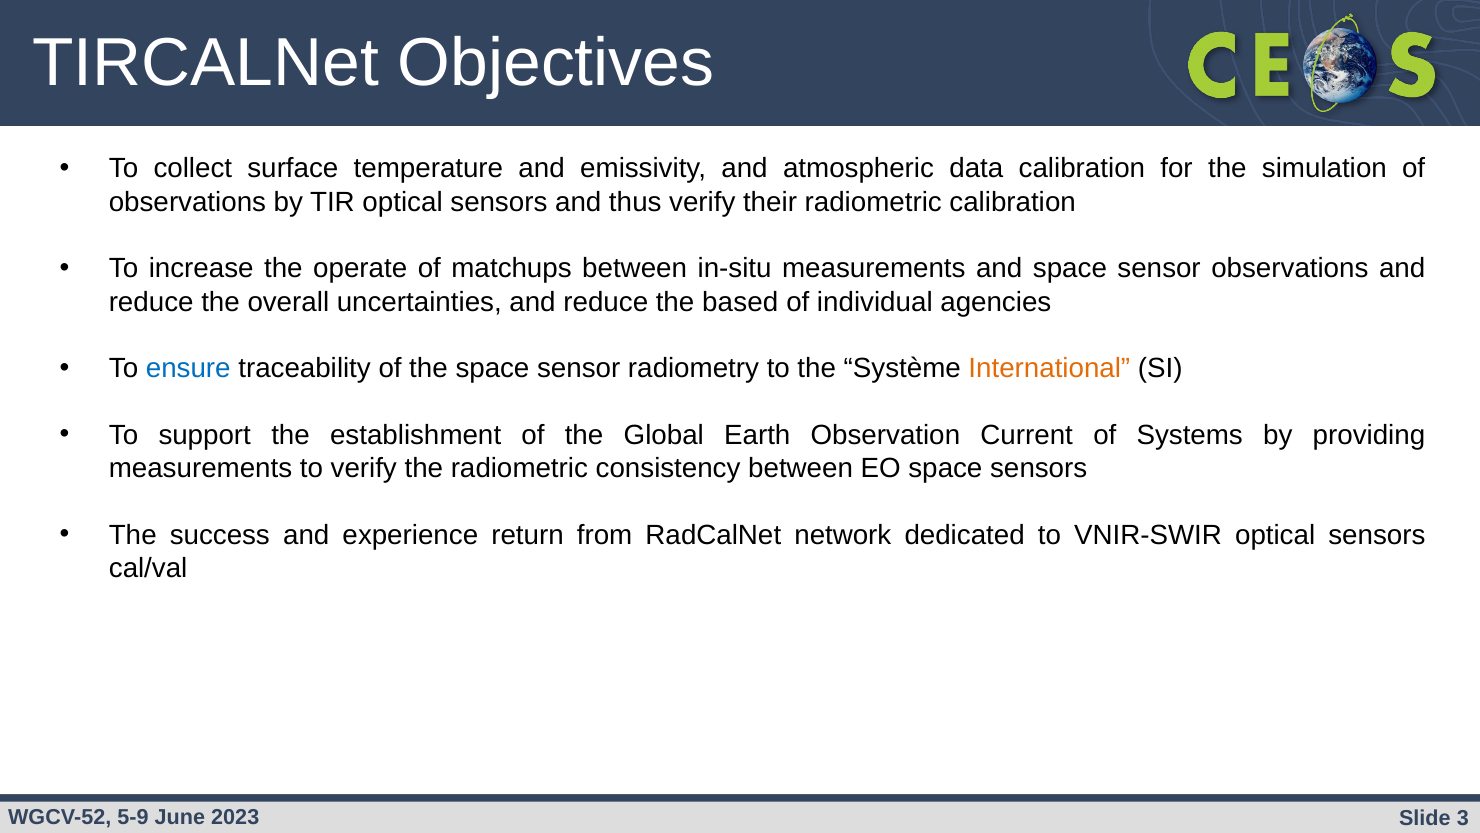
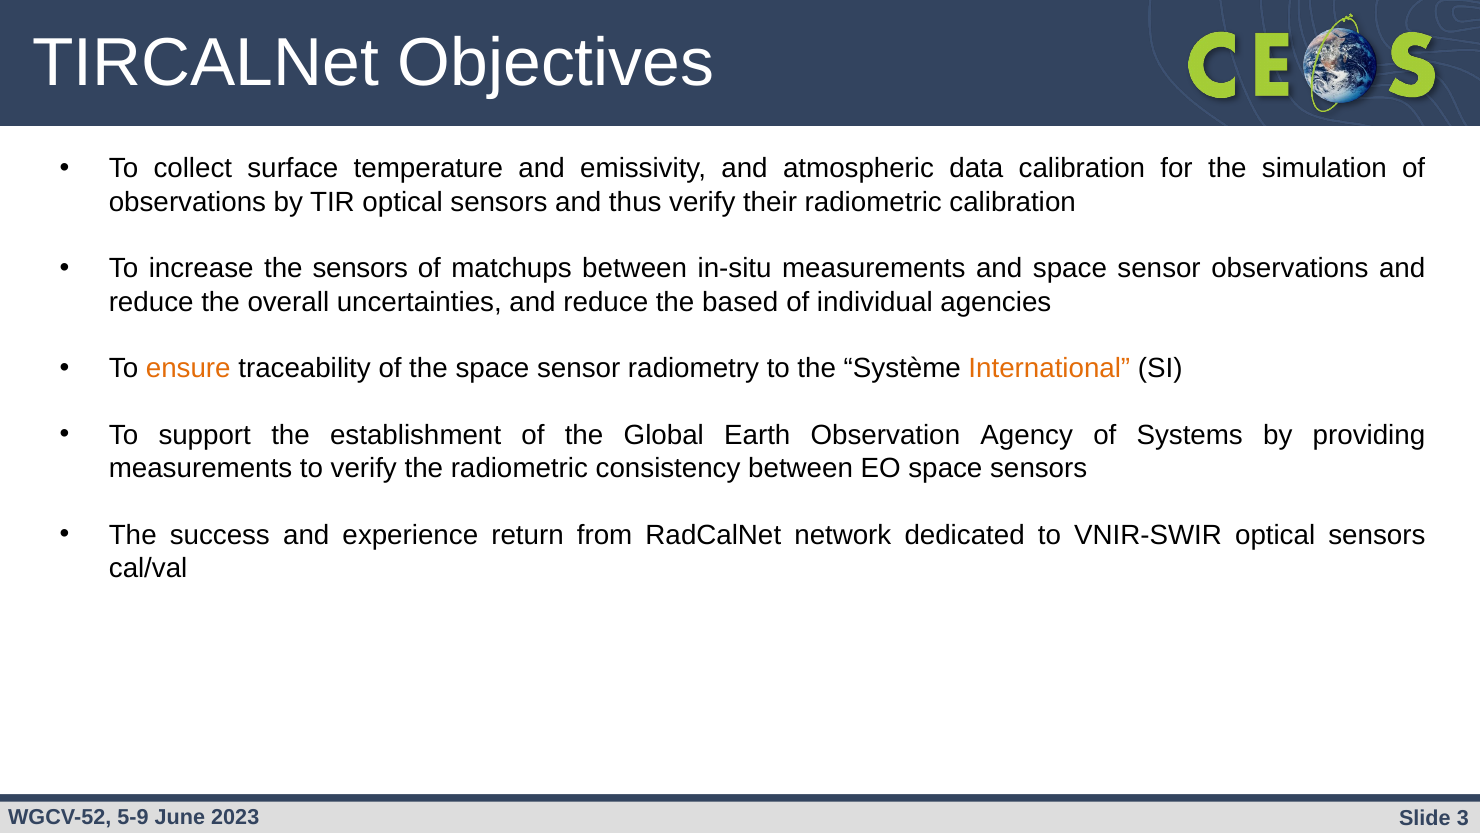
the operate: operate -> sensors
ensure colour: blue -> orange
Current: Current -> Agency
